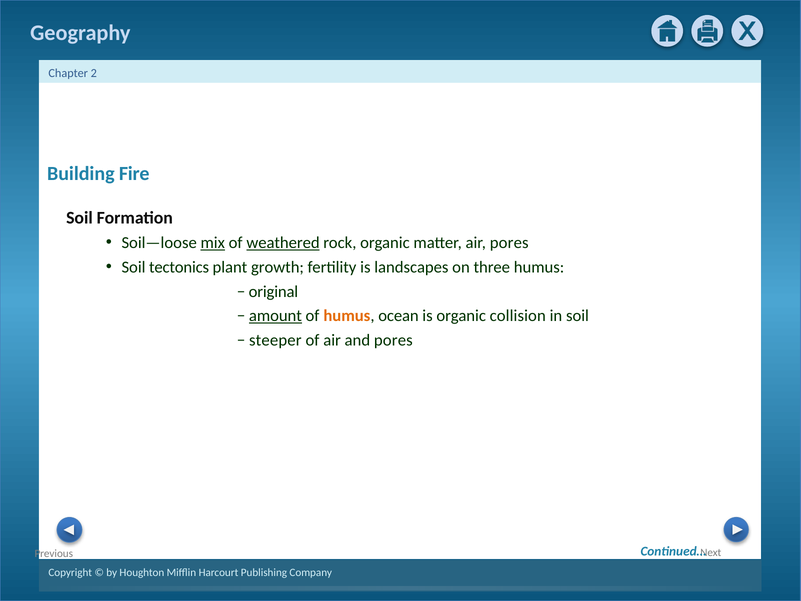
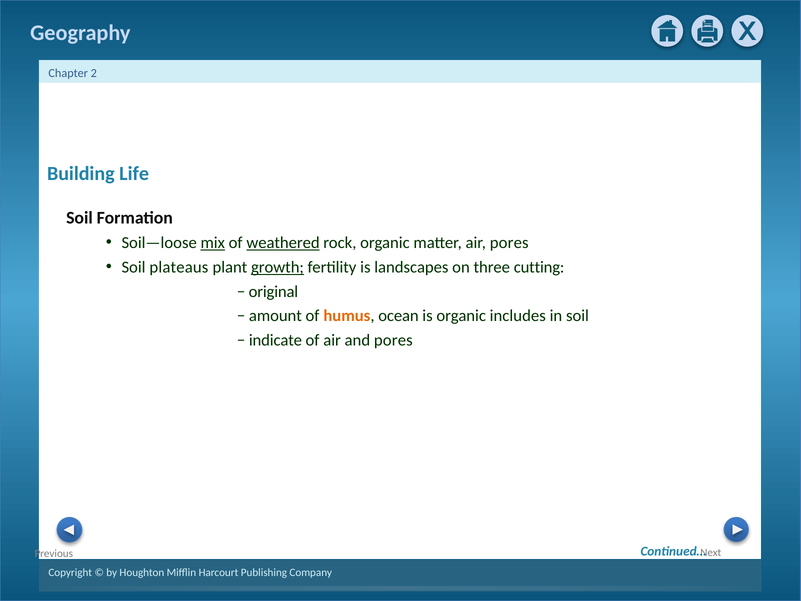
Fire: Fire -> Life
tectonics: tectonics -> plateaus
growth underline: none -> present
three humus: humus -> cutting
amount underline: present -> none
collision: collision -> includes
steeper: steeper -> indicate
